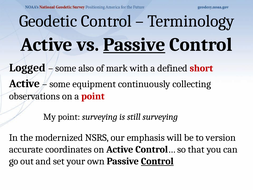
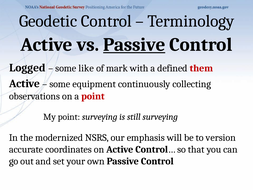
also: also -> like
short: short -> them
Control at (157, 161) underline: present -> none
